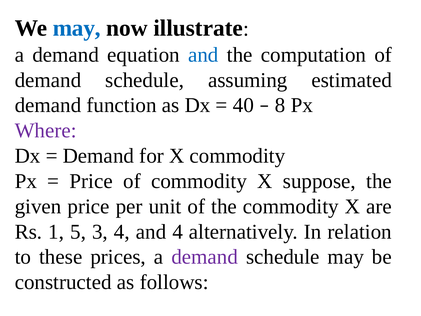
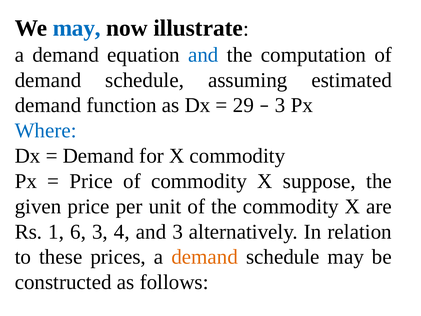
40: 40 -> 29
8 at (280, 105): 8 -> 3
Where colour: purple -> blue
5: 5 -> 6
and 4: 4 -> 3
demand at (205, 257) colour: purple -> orange
